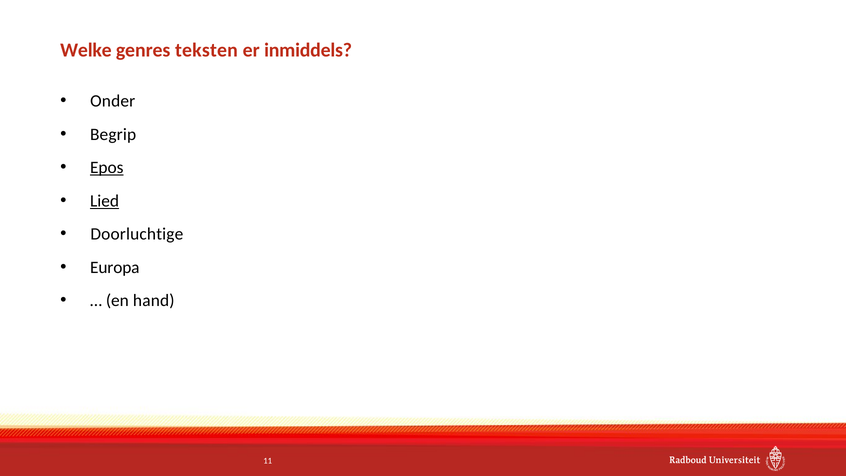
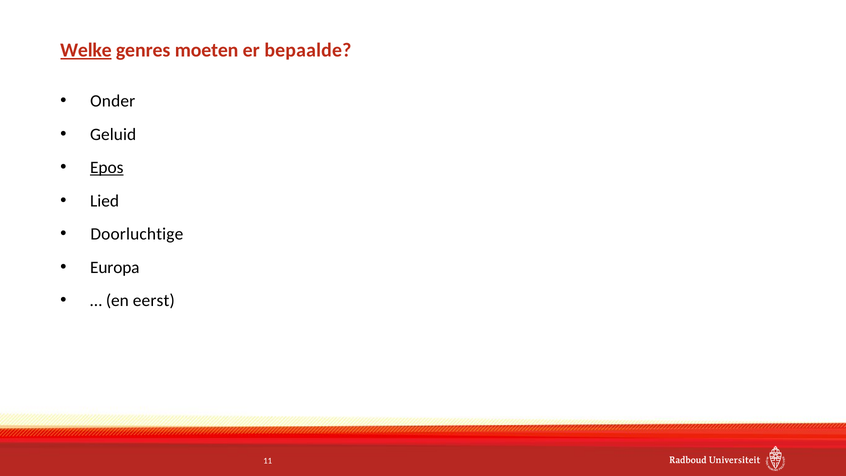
Welke underline: none -> present
teksten: teksten -> moeten
inmiddels: inmiddels -> bepaalde
Begrip: Begrip -> Geluid
Lied underline: present -> none
hand: hand -> eerst
